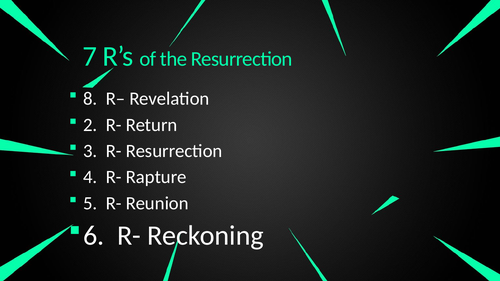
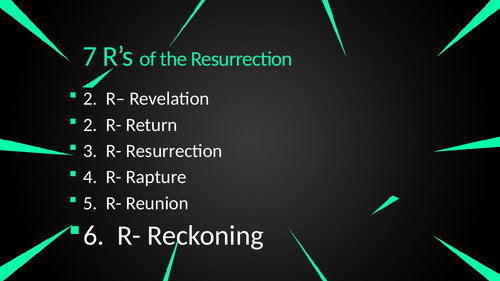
8 at (90, 99): 8 -> 2
